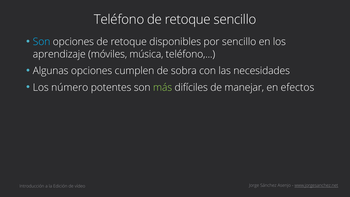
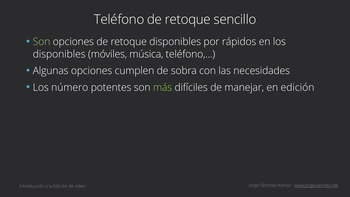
Son at (42, 42) colour: light blue -> light green
por sencillo: sencillo -> rápidos
aprendizaje at (59, 54): aprendizaje -> disponibles
en efectos: efectos -> edición
